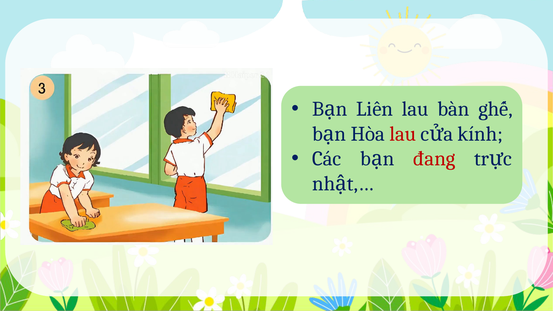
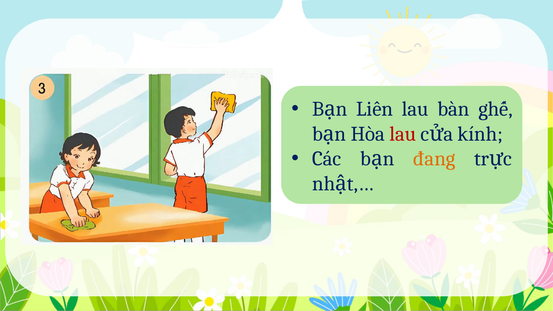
đang colour: red -> orange
